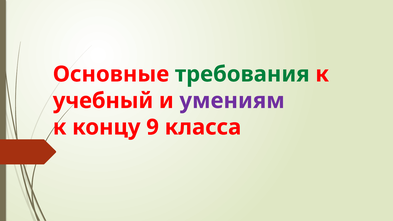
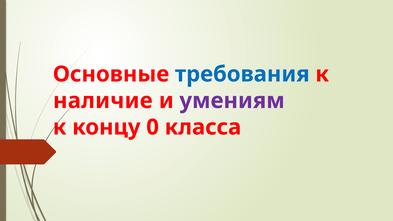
требования colour: green -> blue
учебный: учебный -> наличие
9: 9 -> 0
